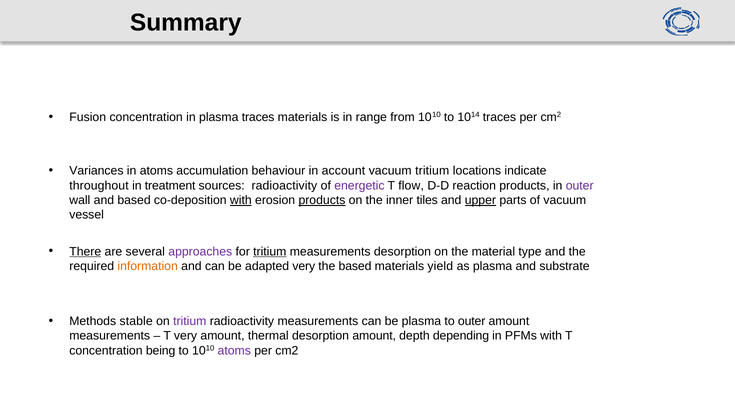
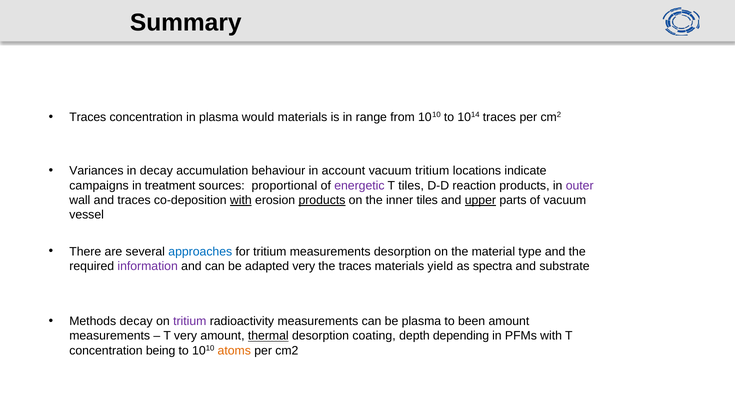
Fusion at (88, 117): Fusion -> Traces
plasma traces: traces -> would
in atoms: atoms -> decay
throughout: throughout -> campaigns
sources radioactivity: radioactivity -> proportional
T flow: flow -> tiles
and based: based -> traces
There underline: present -> none
approaches colour: purple -> blue
tritium at (270, 252) underline: present -> none
information colour: orange -> purple
the based: based -> traces
as plasma: plasma -> spectra
Methods stable: stable -> decay
to outer: outer -> been
thermal underline: none -> present
desorption amount: amount -> coating
atoms at (234, 351) colour: purple -> orange
